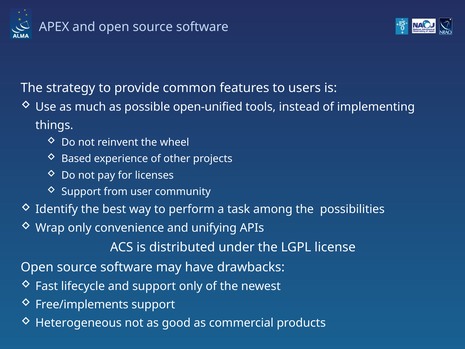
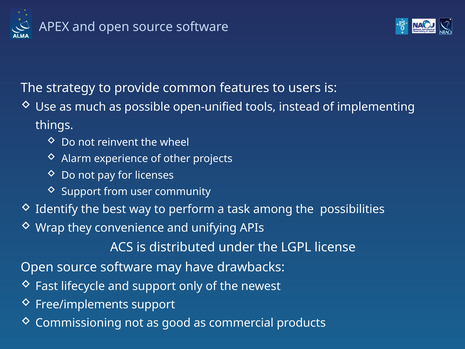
Based: Based -> Alarm
Wrap only: only -> they
Heterogeneous: Heterogeneous -> Commissioning
